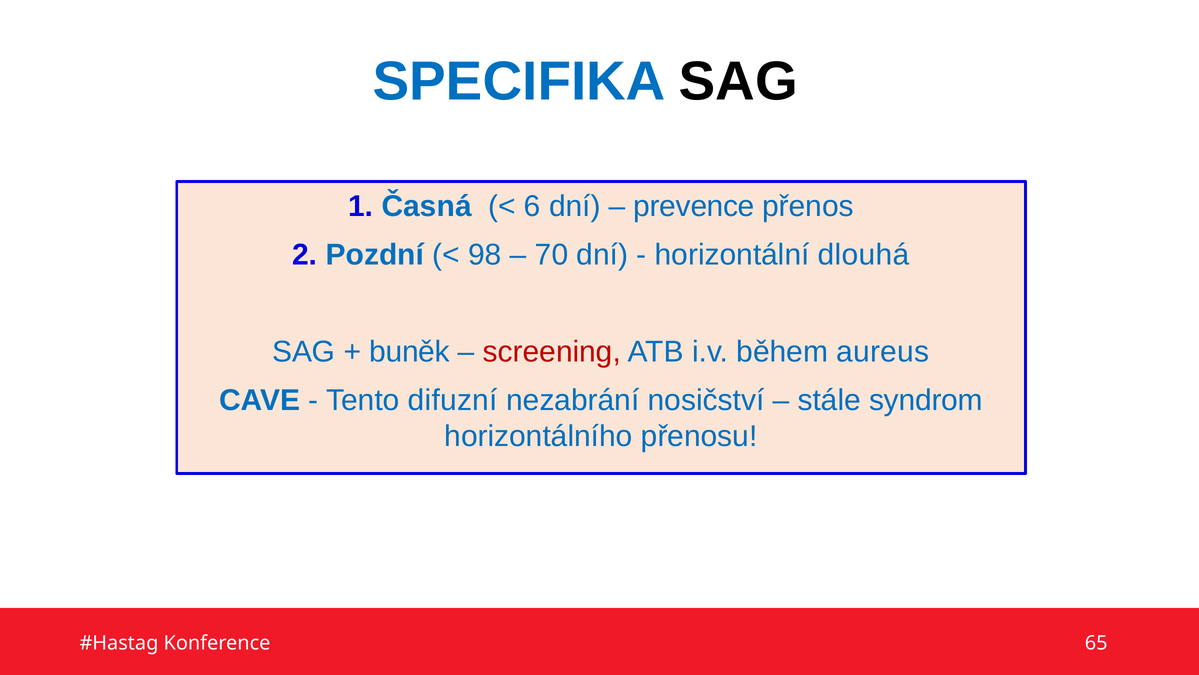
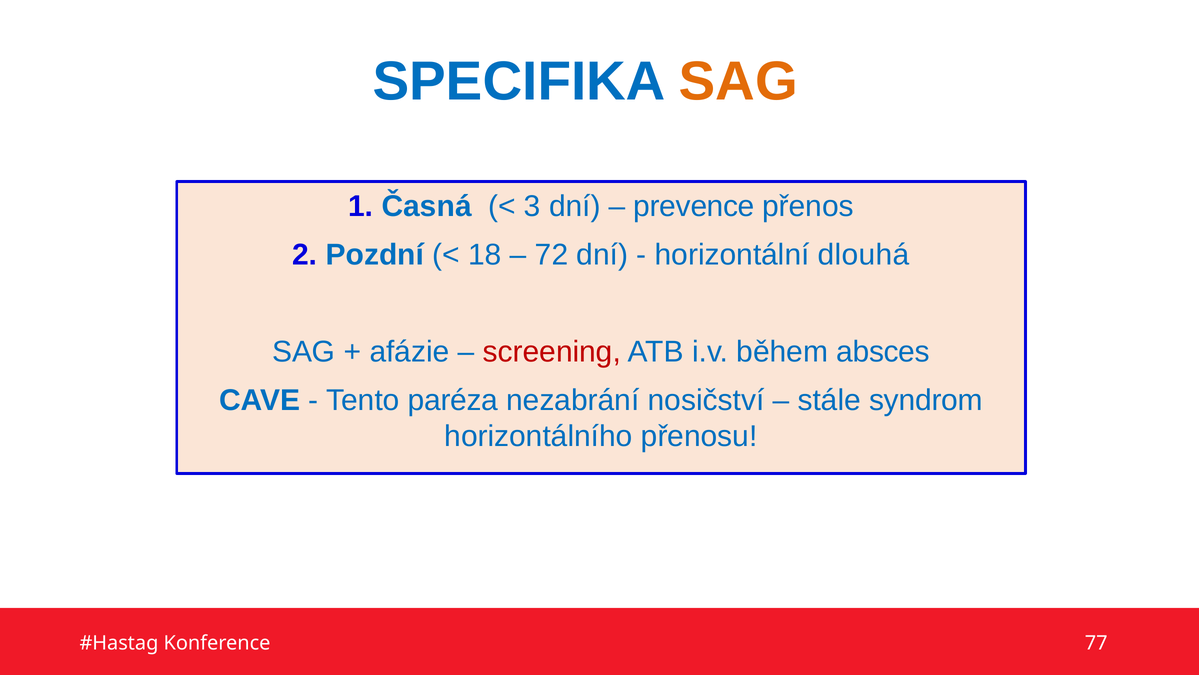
SAG at (738, 82) colour: black -> orange
6: 6 -> 3
98: 98 -> 18
70: 70 -> 72
buněk: buněk -> afázie
aureus: aureus -> absces
difuzní: difuzní -> paréza
65: 65 -> 77
